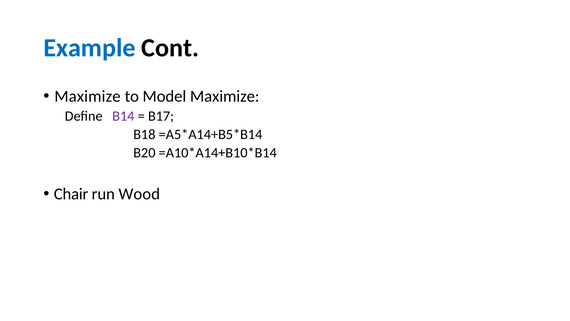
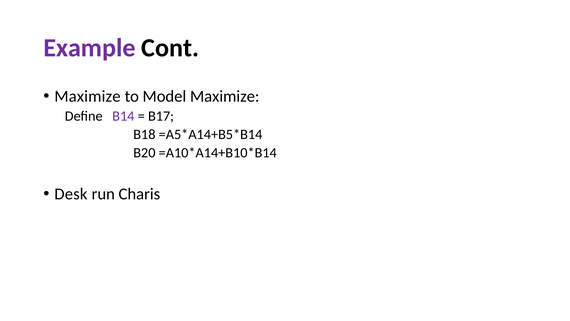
Example colour: blue -> purple
Chair: Chair -> Desk
Wood: Wood -> Charis
